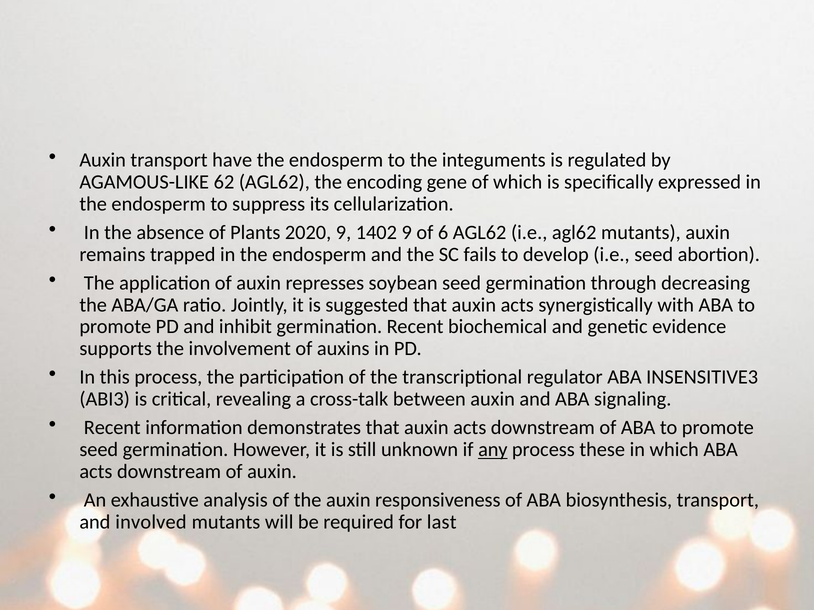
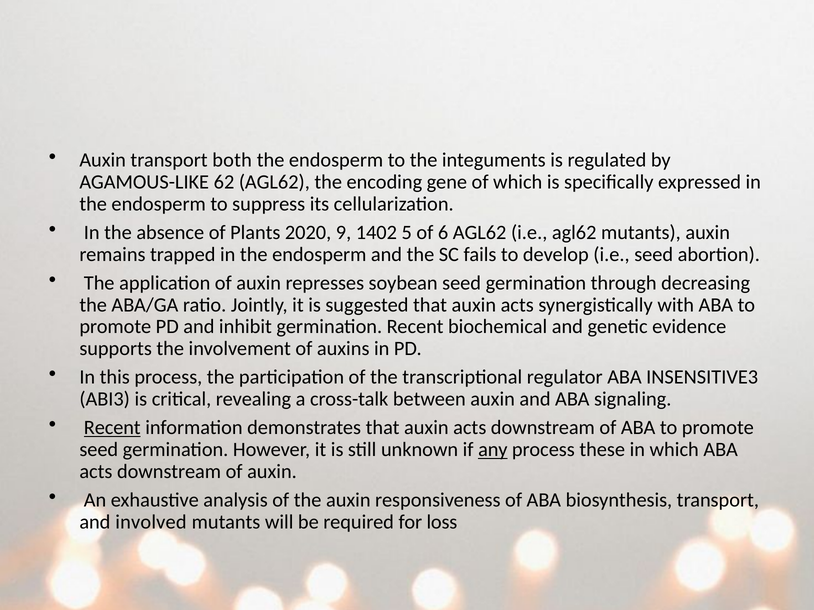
have: have -> both
1402 9: 9 -> 5
Recent at (112, 428) underline: none -> present
last: last -> loss
